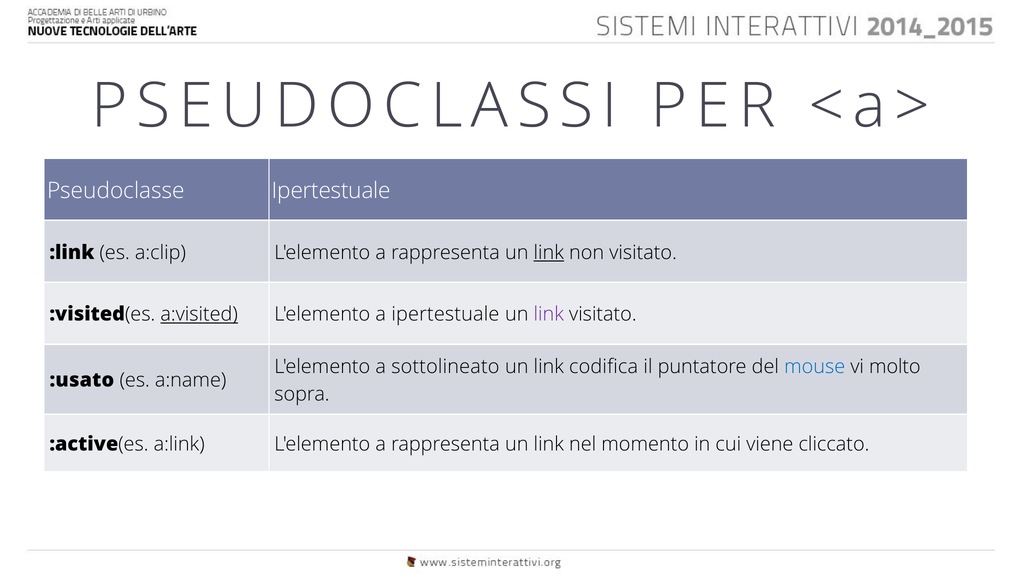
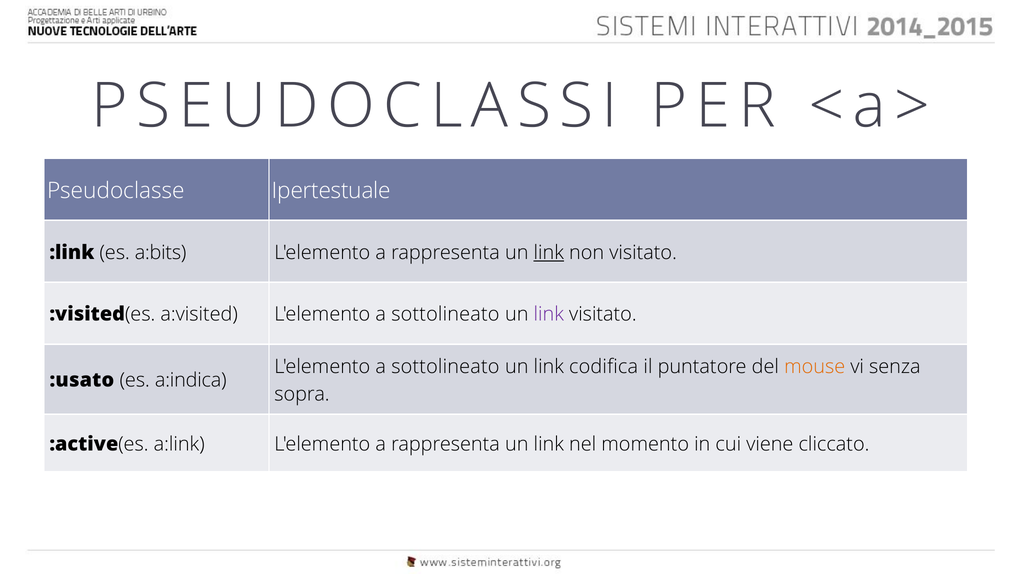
a:clip: a:clip -> a:bits
a:visited underline: present -> none
ipertestuale at (445, 314): ipertestuale -> sottolineato
mouse colour: blue -> orange
molto: molto -> senza
a:name: a:name -> a:indica
